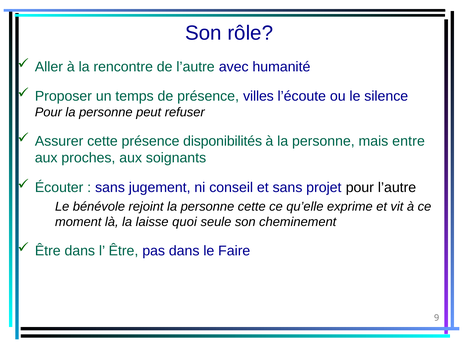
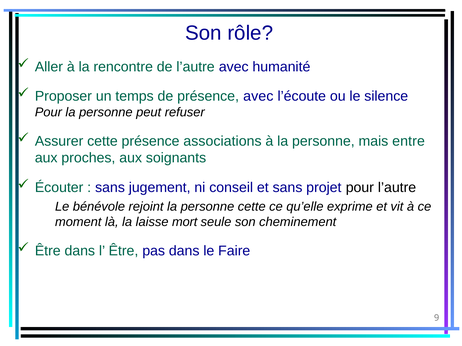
présence villes: villes -> avec
disponibilités: disponibilités -> associations
quoi: quoi -> mort
